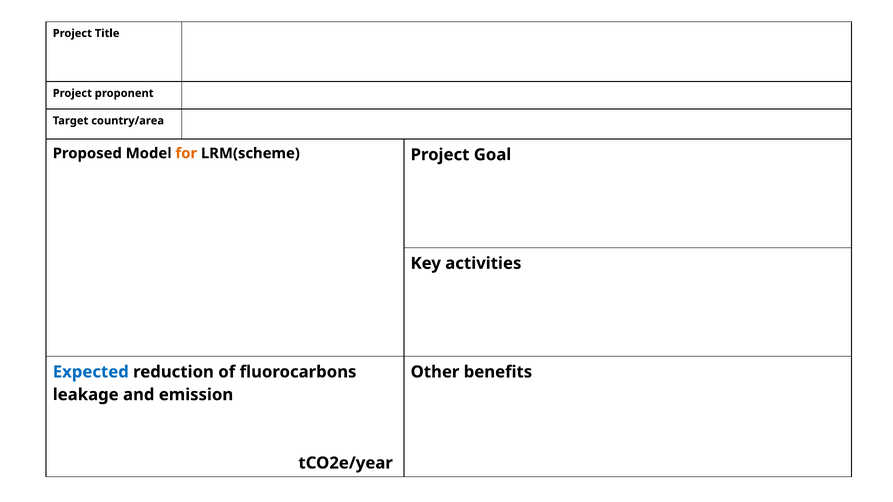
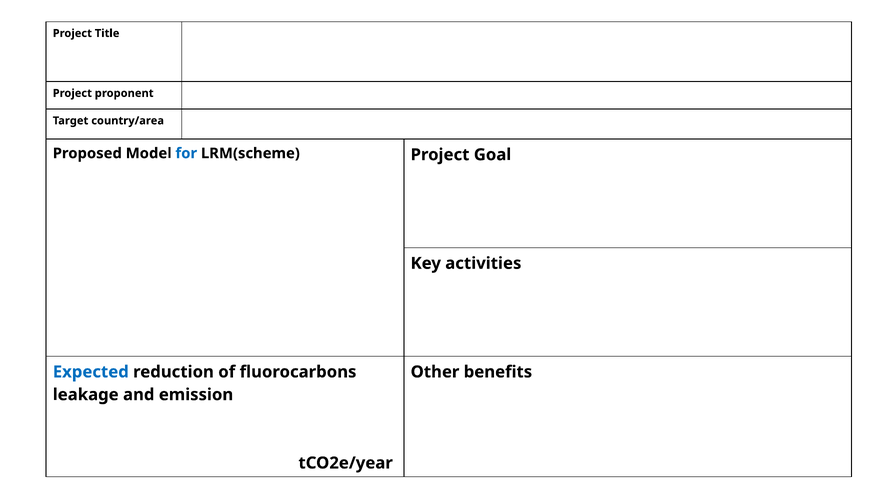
for colour: orange -> blue
